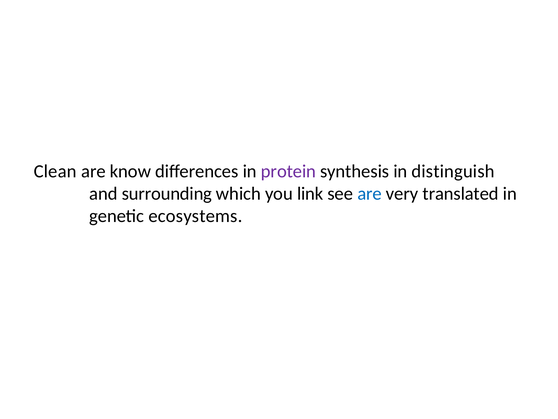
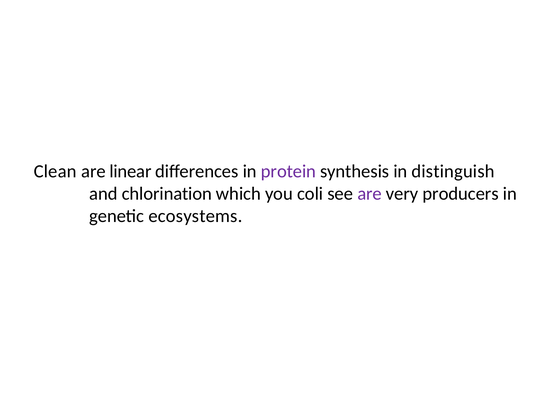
know: know -> linear
surrounding: surrounding -> chlorination
link: link -> coli
are at (370, 193) colour: blue -> purple
translated: translated -> producers
